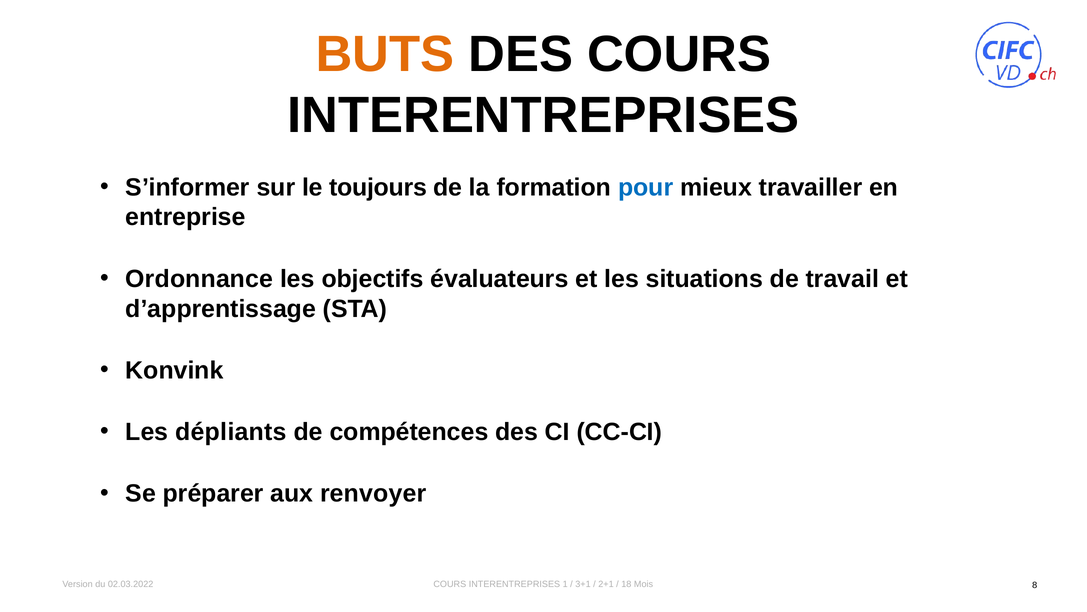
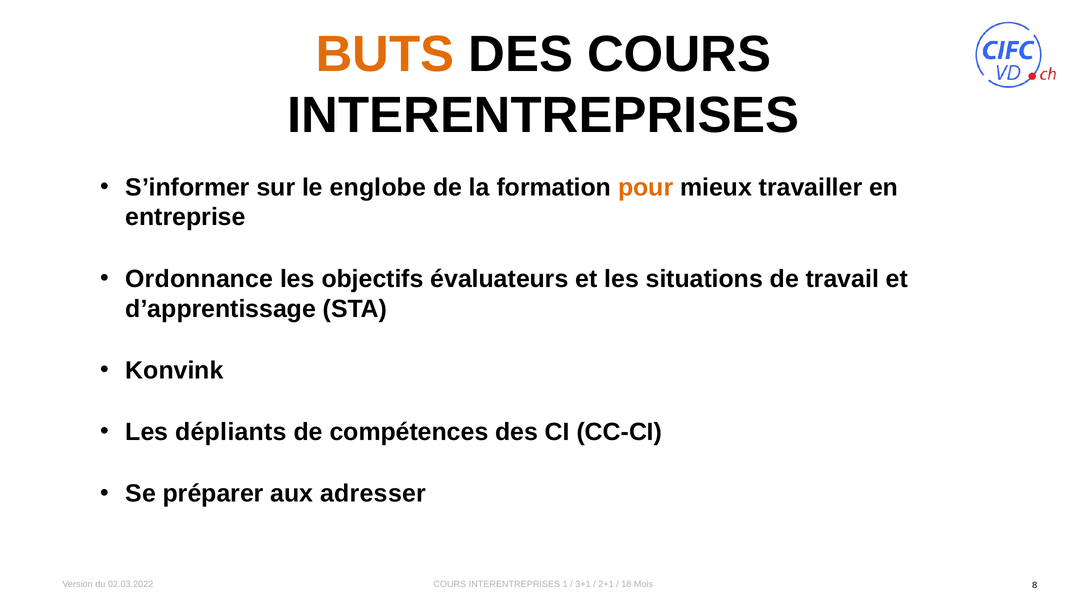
toujours: toujours -> englobe
pour colour: blue -> orange
renvoyer: renvoyer -> adresser
